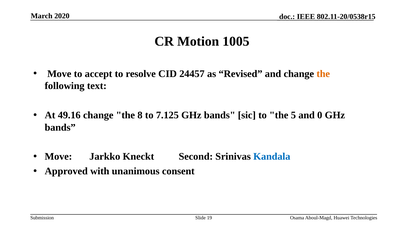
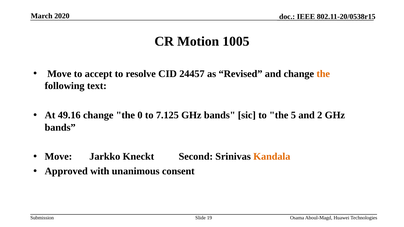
8: 8 -> 0
0: 0 -> 2
Kandala colour: blue -> orange
